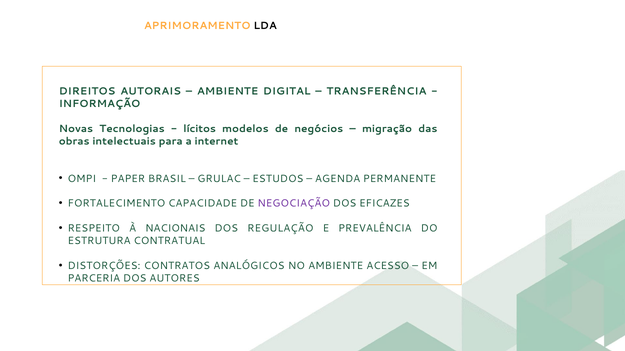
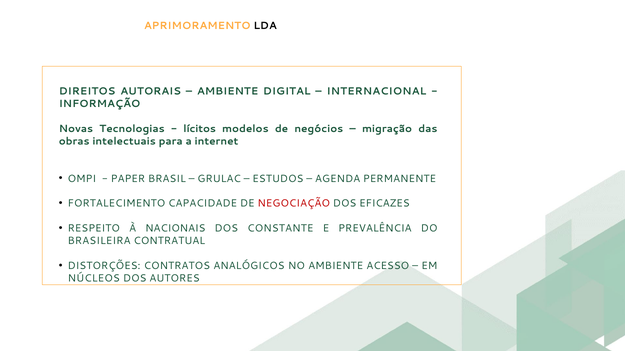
TRANSFERÊNCIA: TRANSFERÊNCIA -> INTERNACIONAL
NEGOCIAÇÃO colour: purple -> red
REGULAÇÃO: REGULAÇÃO -> CONSTANTE
ESTRUTURA: ESTRUTURA -> BRASILEIRA
PARCERIA: PARCERIA -> NÚCLEOS
